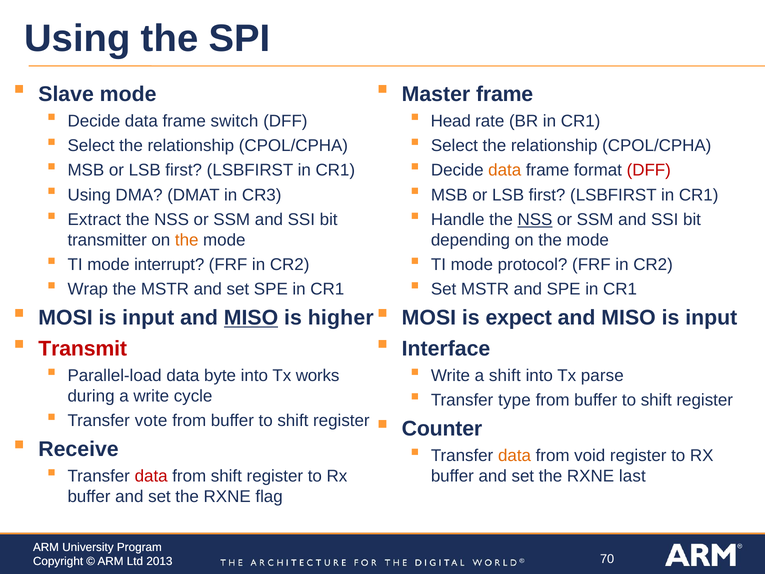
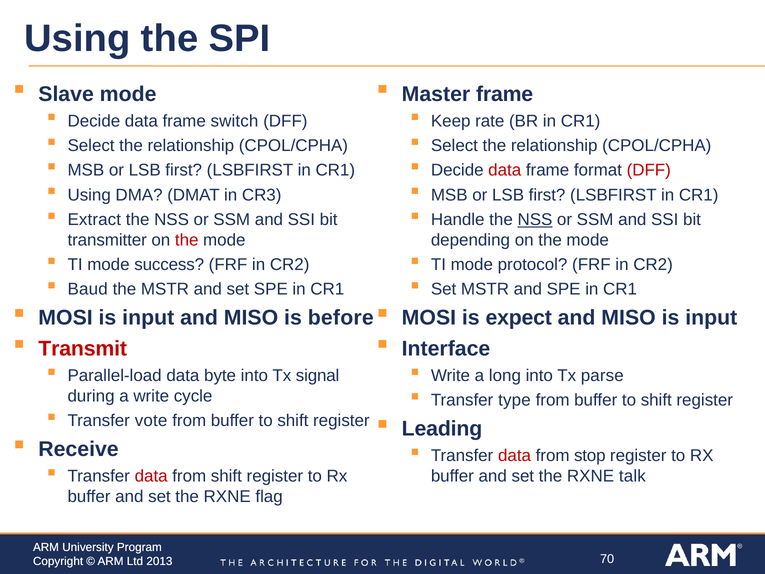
Head: Head -> Keep
data at (505, 170) colour: orange -> red
the at (187, 240) colour: orange -> red
interrupt: interrupt -> success
Wrap: Wrap -> Baud
MISO at (251, 318) underline: present -> none
higher: higher -> before
works: works -> signal
a shift: shift -> long
Counter: Counter -> Leading
data at (515, 456) colour: orange -> red
void: void -> stop
last: last -> talk
